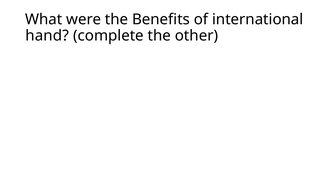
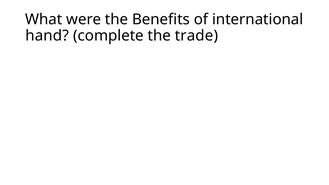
other: other -> trade
